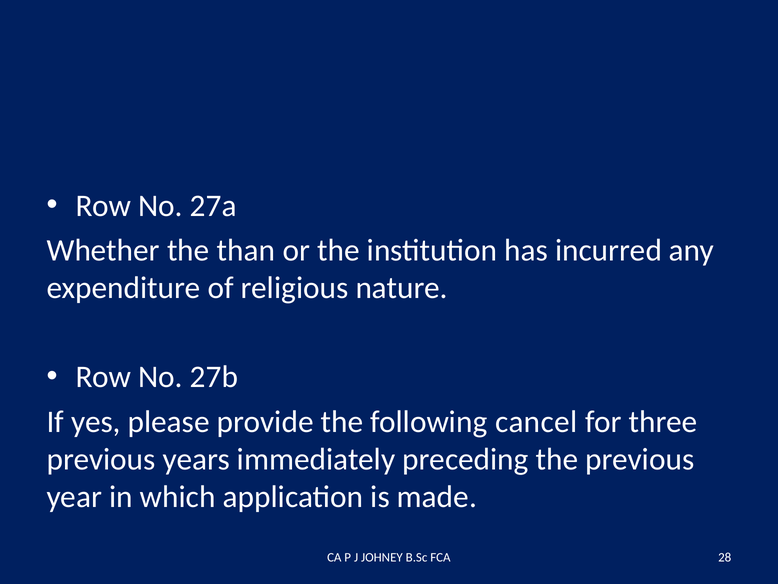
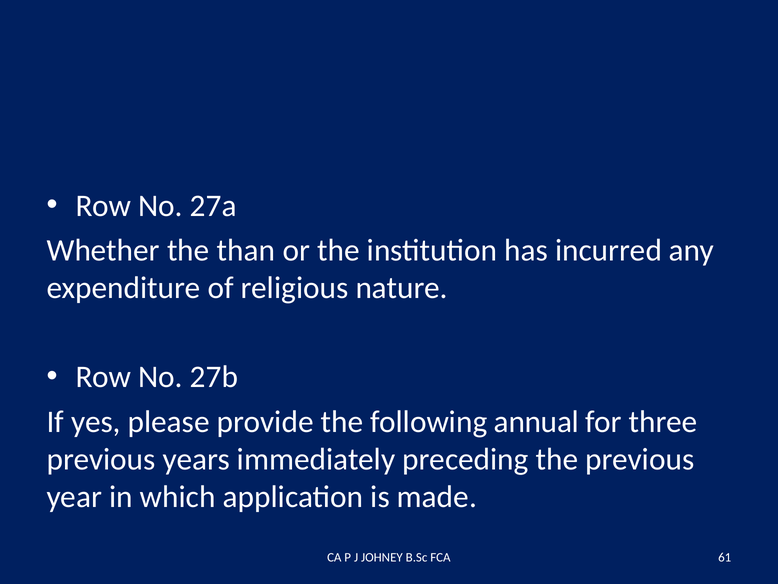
cancel: cancel -> annual
28: 28 -> 61
